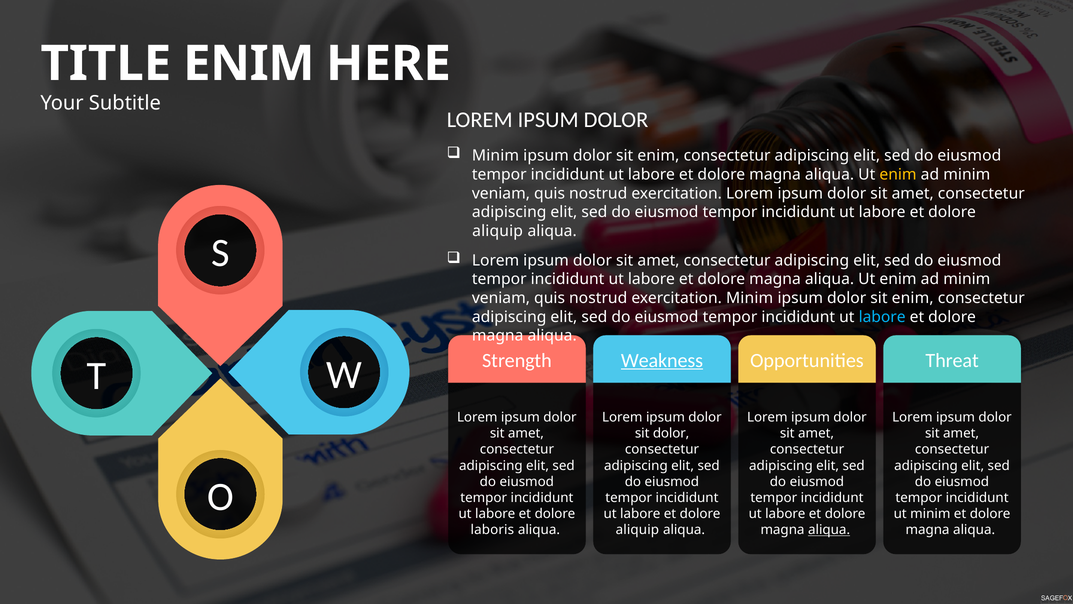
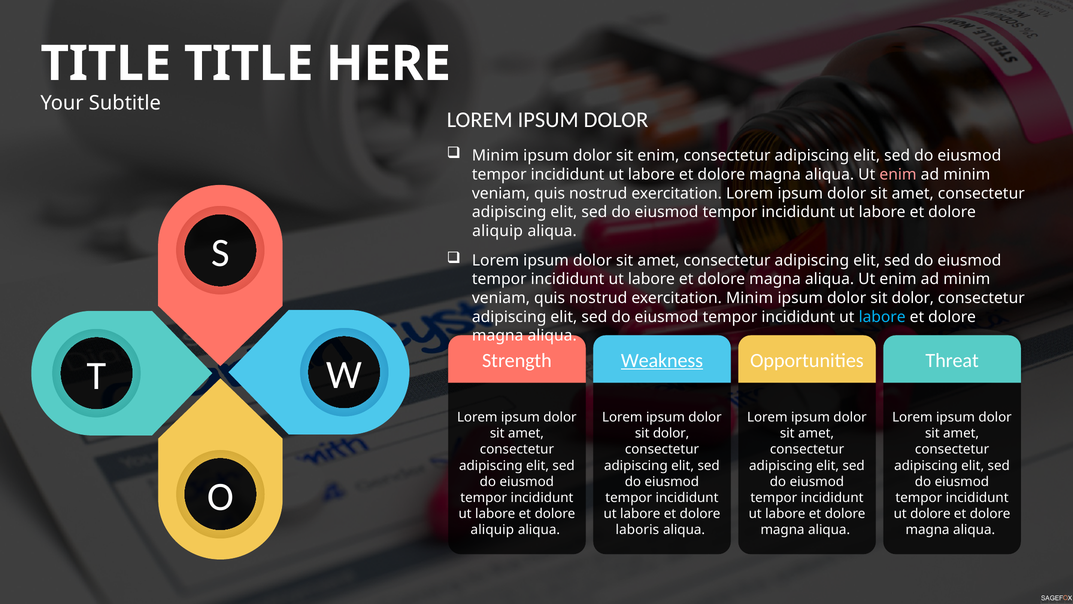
ENIM at (249, 64): ENIM -> TITLE
enim at (898, 174) colour: yellow -> pink
enim at (913, 298): enim -> dolor
ut minim: minim -> dolore
laboris at (492, 530): laboris -> aliquip
aliquip at (637, 530): aliquip -> laboris
aliqua at (829, 530) underline: present -> none
